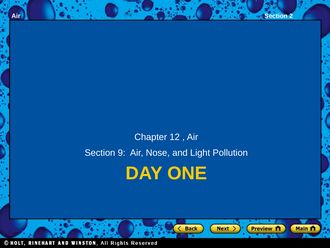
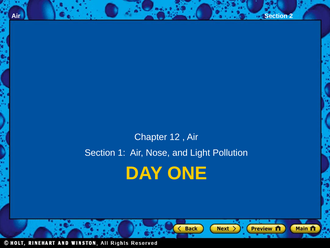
9: 9 -> 1
